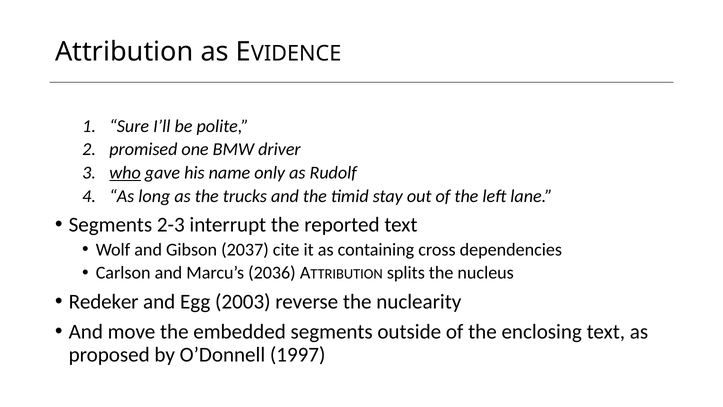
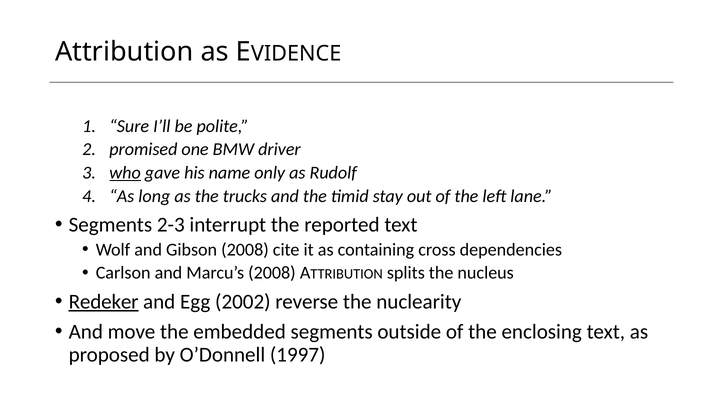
Gibson 2037: 2037 -> 2008
Marcu’s 2036: 2036 -> 2008
Redeker underline: none -> present
2003: 2003 -> 2002
